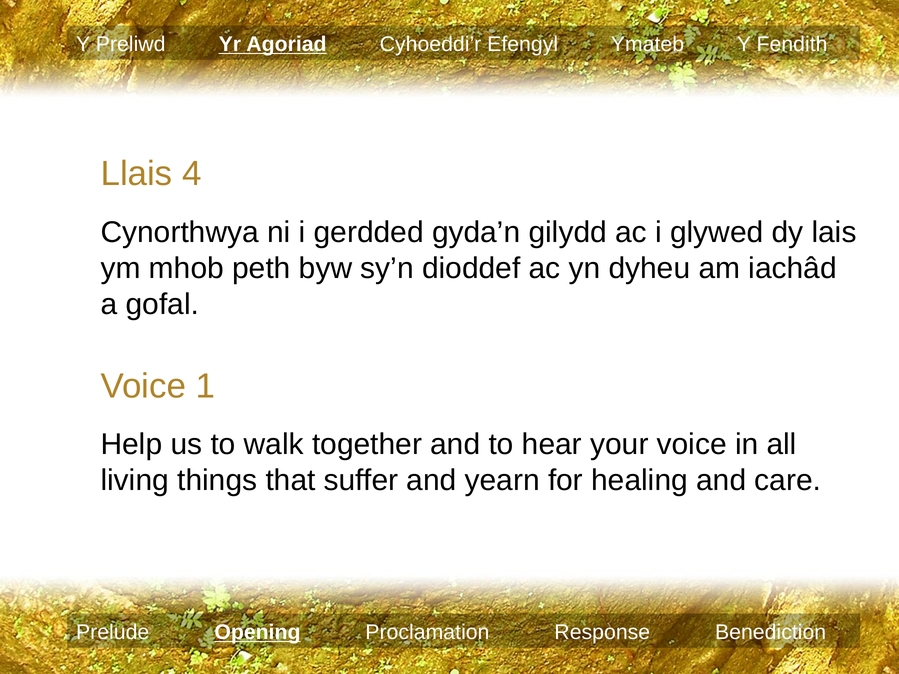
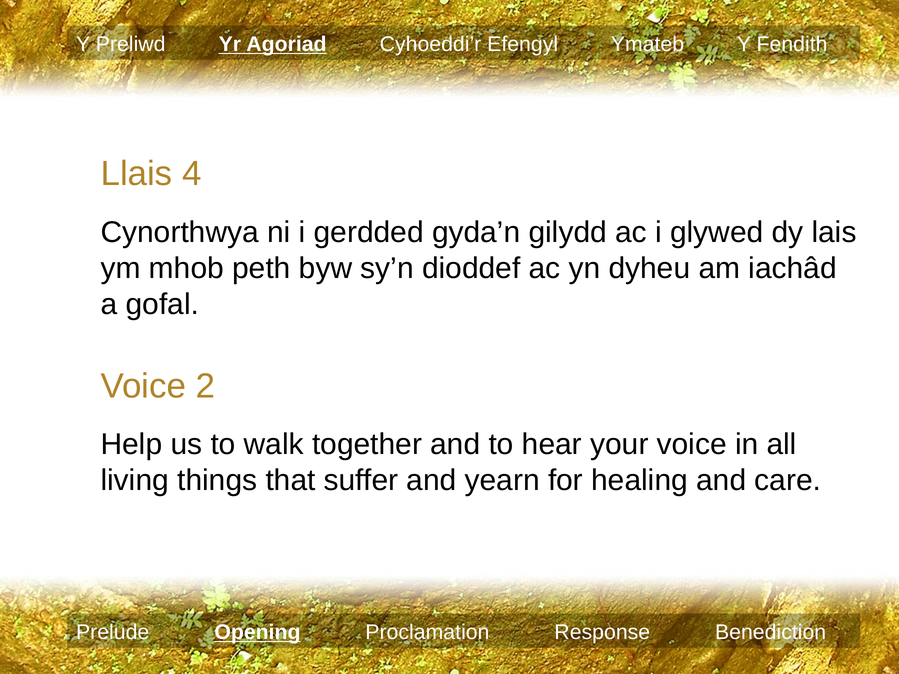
1: 1 -> 2
